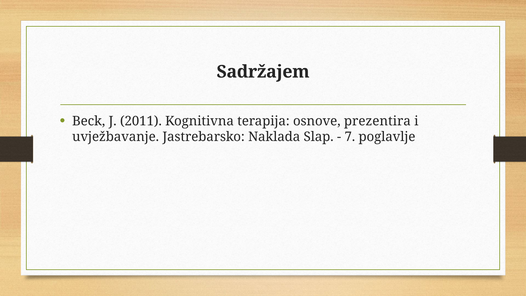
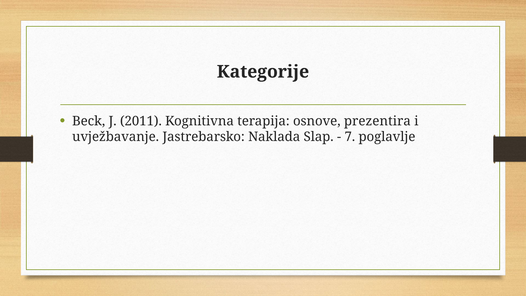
Sadržajem: Sadržajem -> Kategorije
